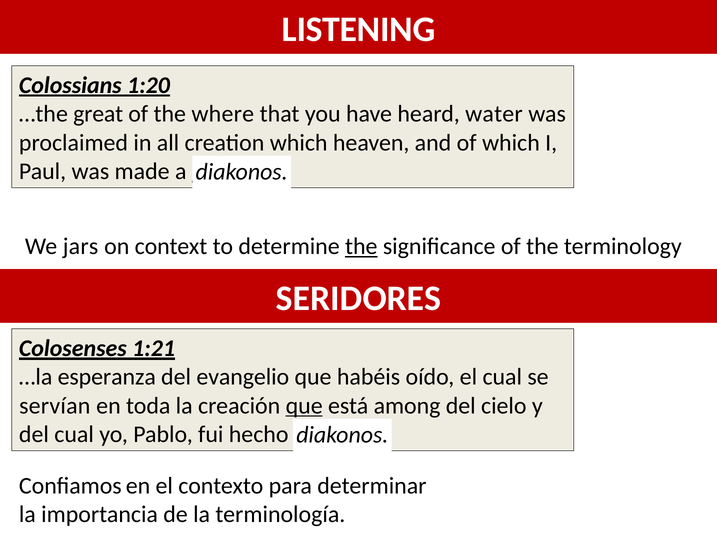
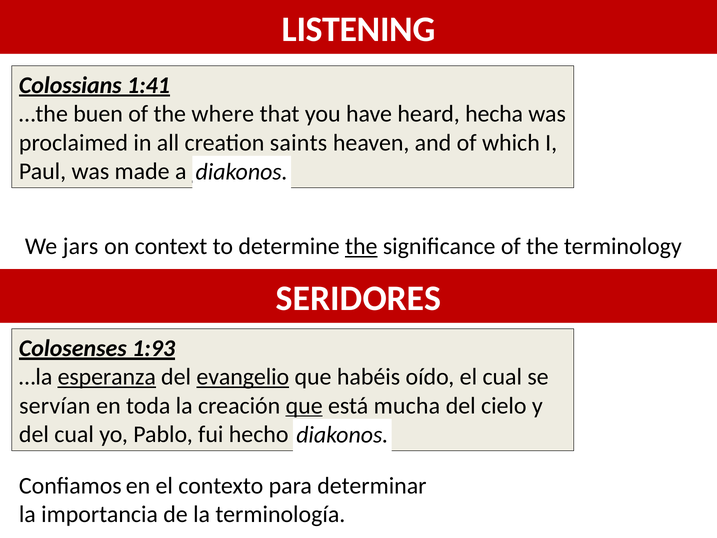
1:20: 1:20 -> 1:41
great: great -> buen
water: water -> hecha
creation which: which -> saints
1:21: 1:21 -> 1:93
esperanza underline: none -> present
evangelio underline: none -> present
among: among -> mucha
